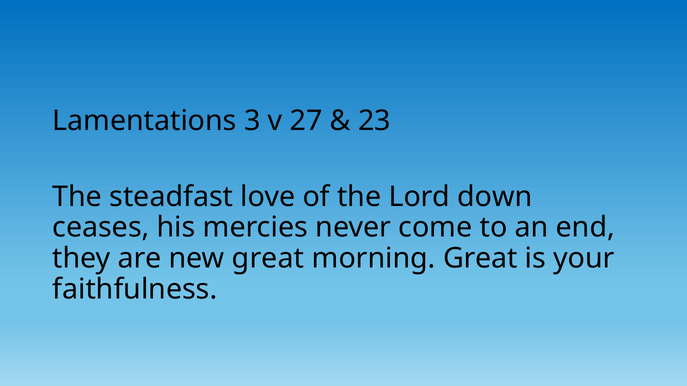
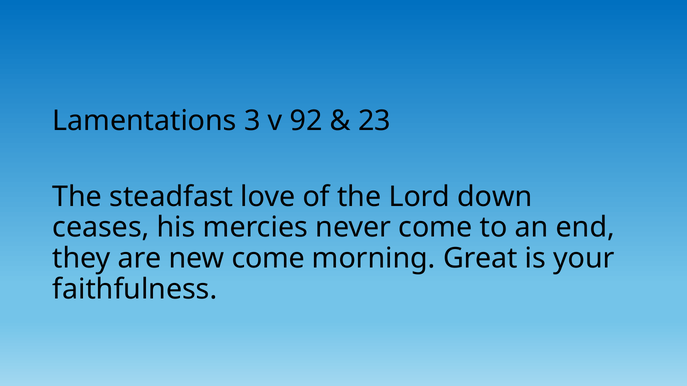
27: 27 -> 92
new great: great -> come
